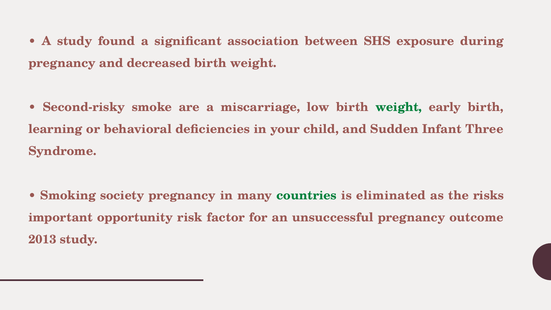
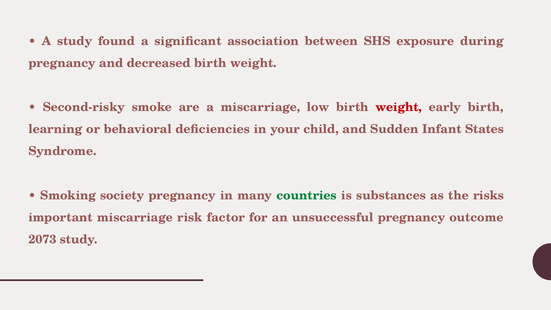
weight at (399, 107) colour: green -> red
Three: Three -> States
eliminated: eliminated -> substances
important opportunity: opportunity -> miscarriage
2013: 2013 -> 2073
